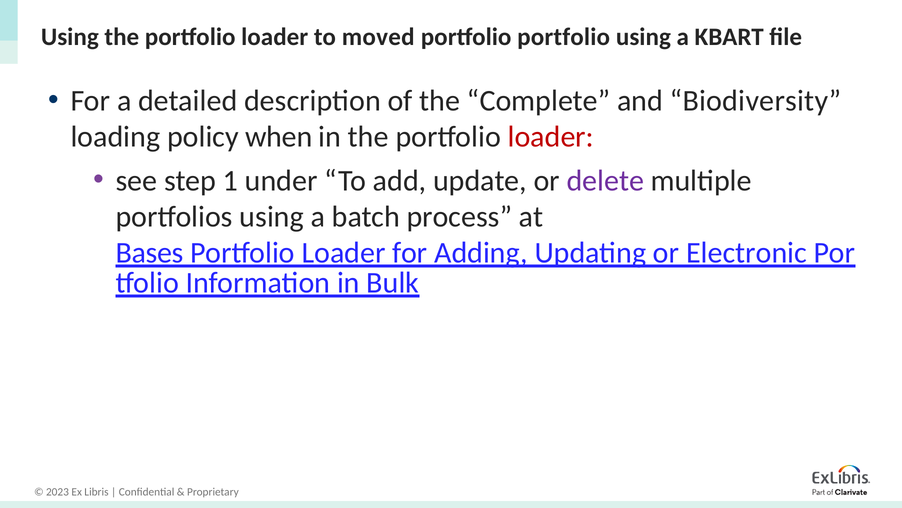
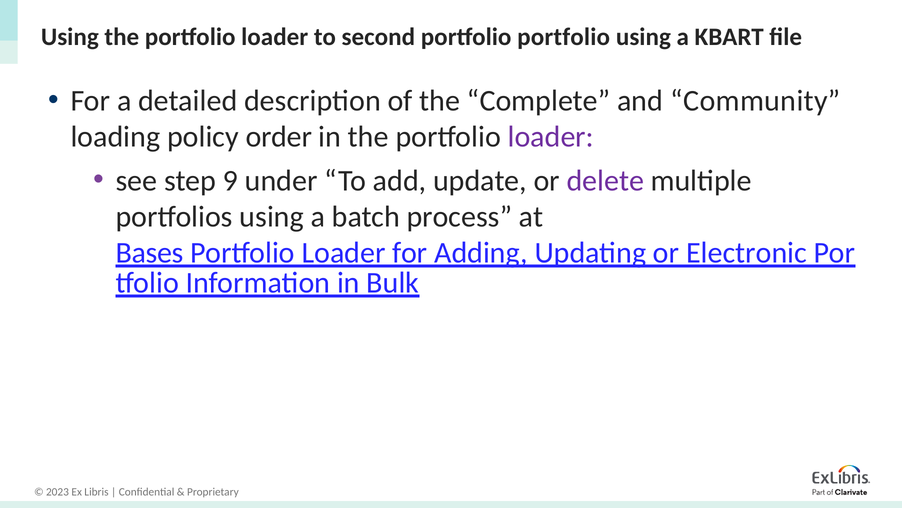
moved: moved -> second
Biodiversity: Biodiversity -> Community
when: when -> order
loader at (551, 137) colour: red -> purple
1: 1 -> 9
